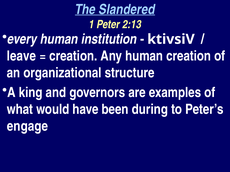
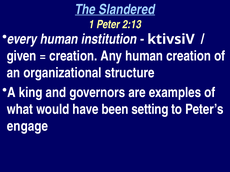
leave: leave -> given
during: during -> setting
